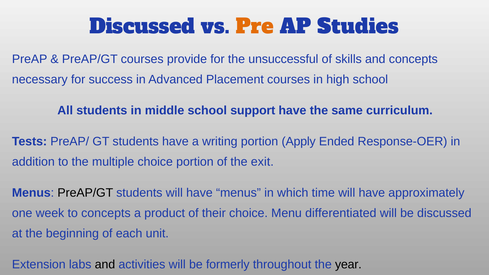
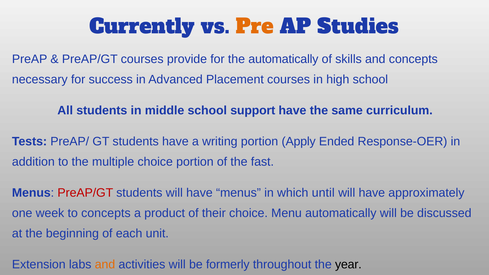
Discussed at (142, 27): Discussed -> Currently
the unsuccessful: unsuccessful -> automatically
exit: exit -> fast
PreAP/GT at (85, 193) colour: black -> red
time: time -> until
Menu differentiated: differentiated -> automatically
and at (105, 264) colour: black -> orange
